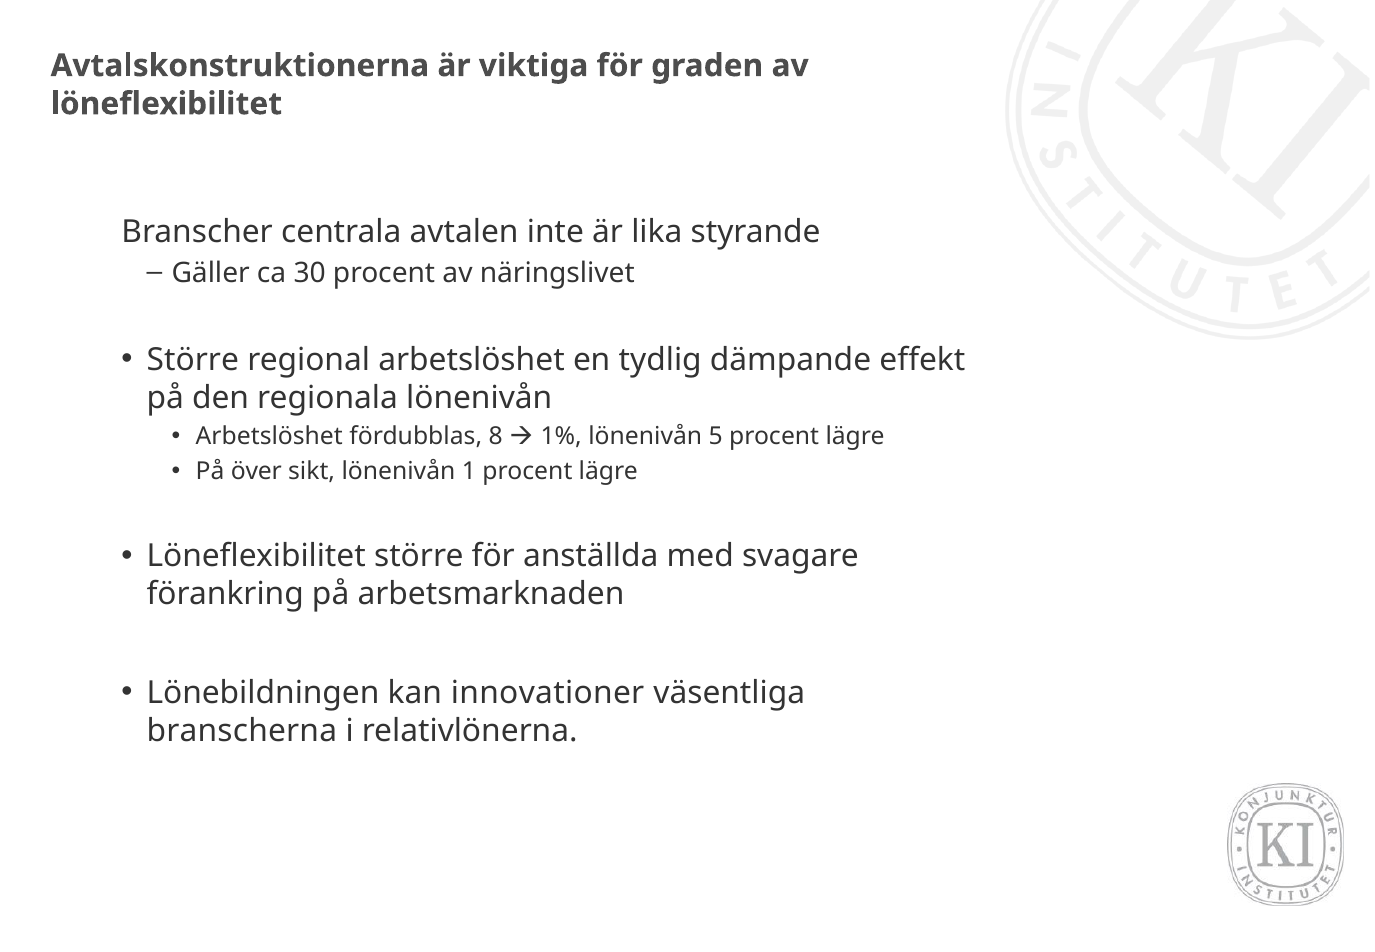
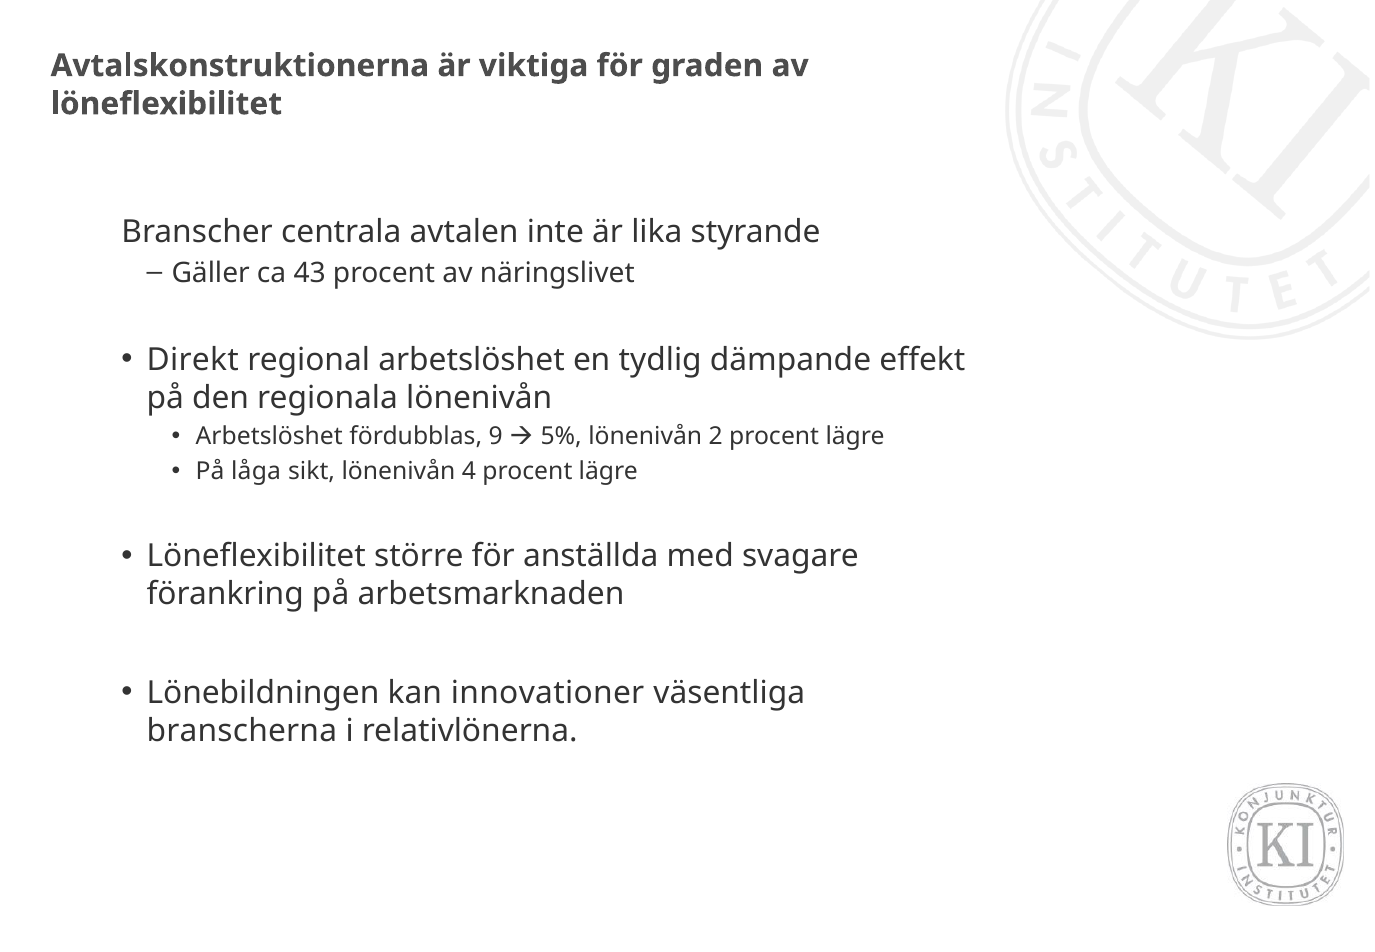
30: 30 -> 43
Större at (193, 360): Större -> Direkt
8: 8 -> 9
1%: 1% -> 5%
5: 5 -> 2
över: över -> låga
1: 1 -> 4
